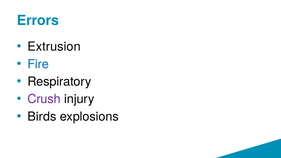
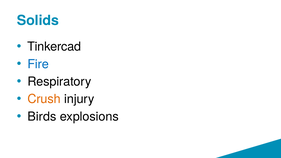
Errors: Errors -> Solids
Extrusion: Extrusion -> Tinkercad
Crush colour: purple -> orange
